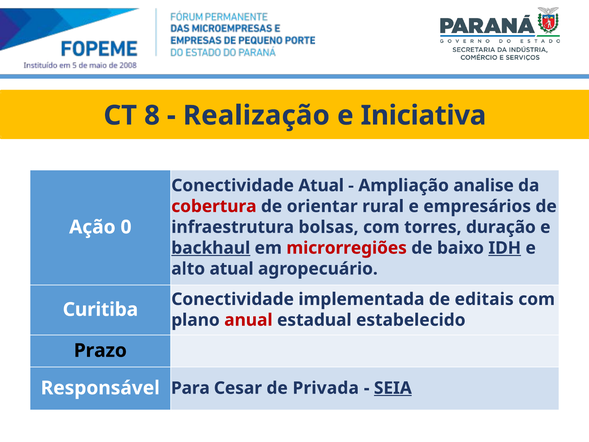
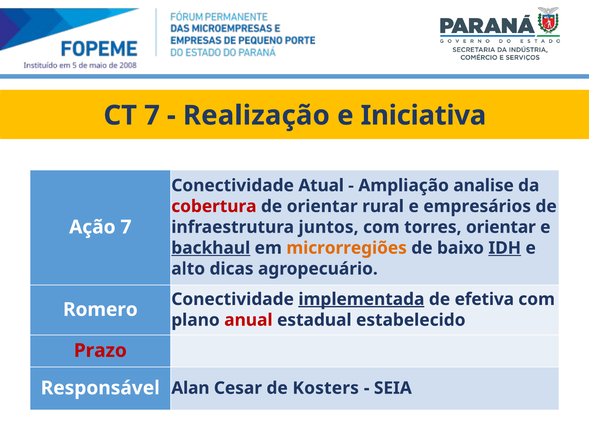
CT 8: 8 -> 7
Ação 0: 0 -> 7
bolsas: bolsas -> juntos
torres duração: duração -> orientar
microrregiões colour: red -> orange
alto atual: atual -> dicas
implementada underline: none -> present
editais: editais -> efetiva
Curitiba: Curitiba -> Romero
Prazo colour: black -> red
Para: Para -> Alan
Privada: Privada -> Kosters
SEIA underline: present -> none
